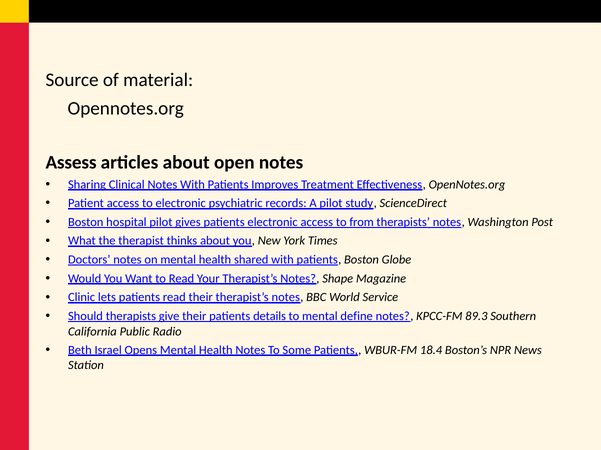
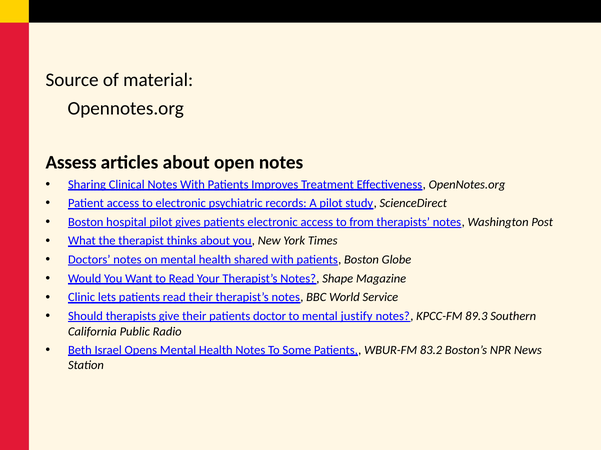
details: details -> doctor
define: define -> justify
18.4: 18.4 -> 83.2
